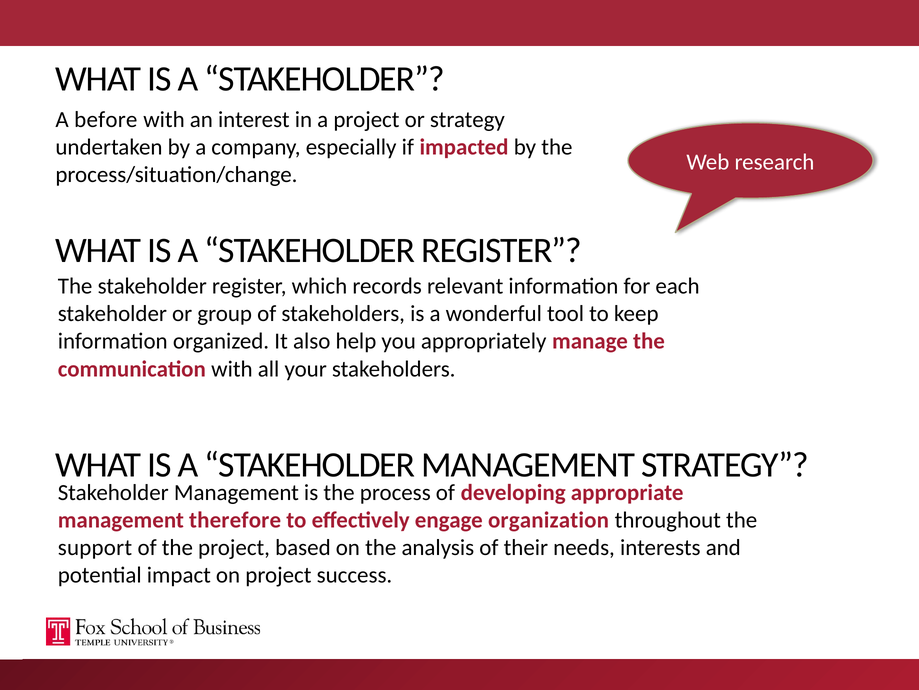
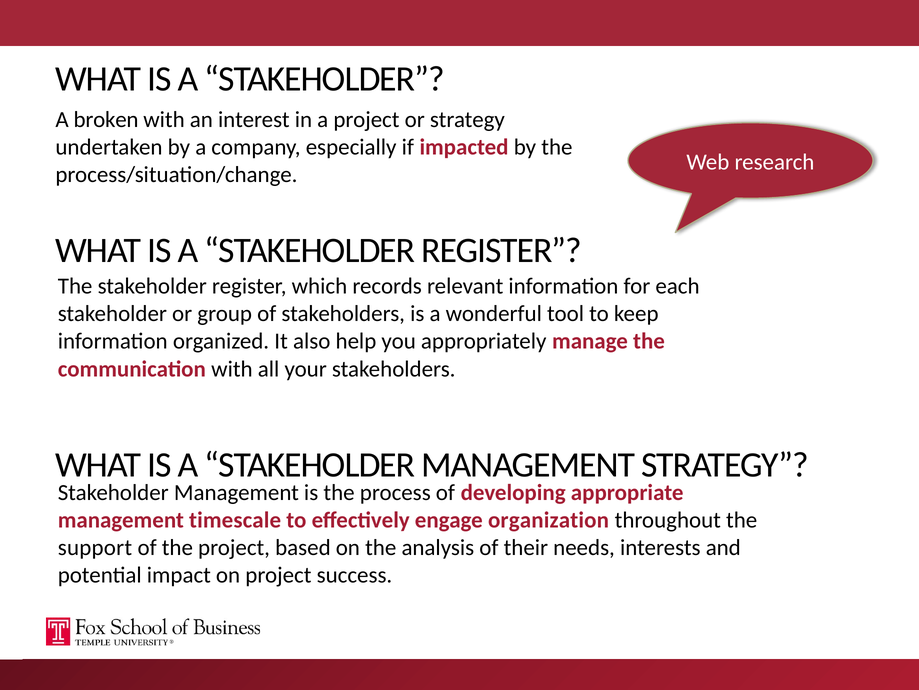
before: before -> broken
therefore: therefore -> timescale
